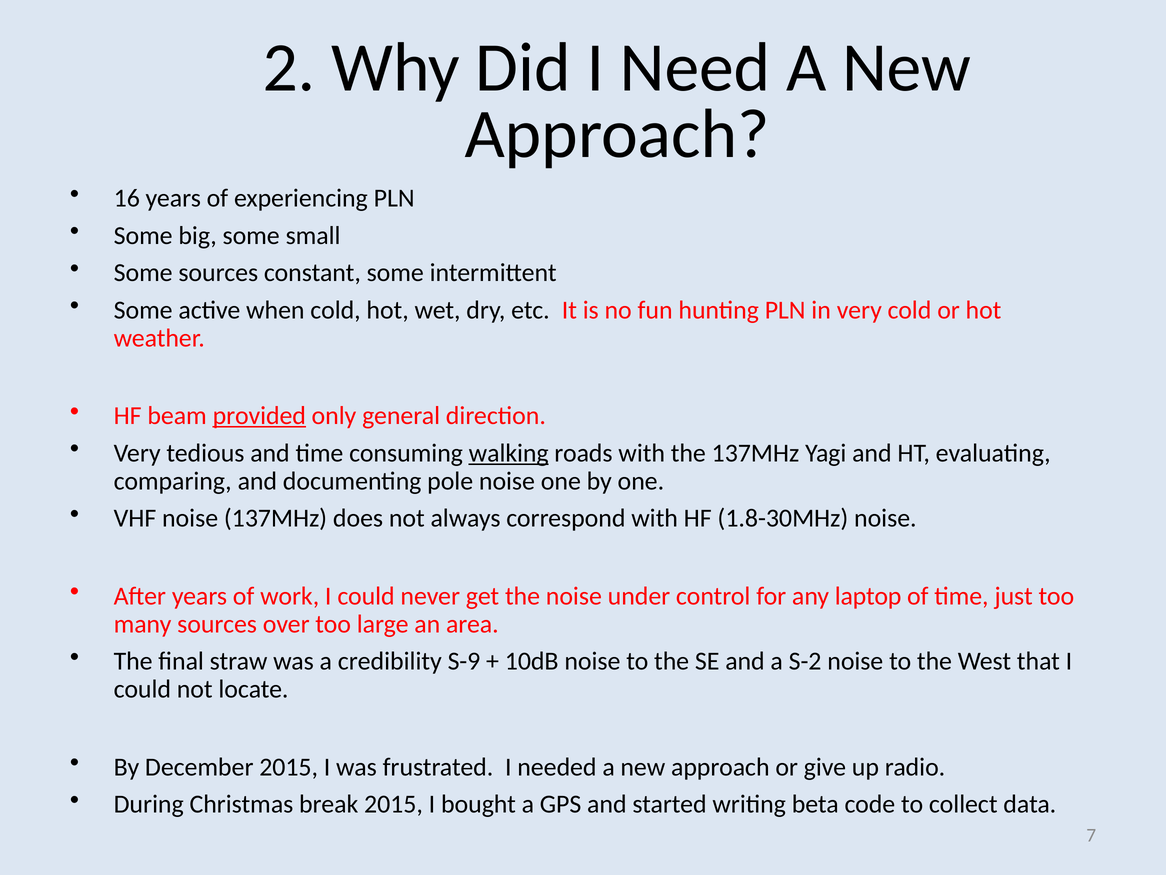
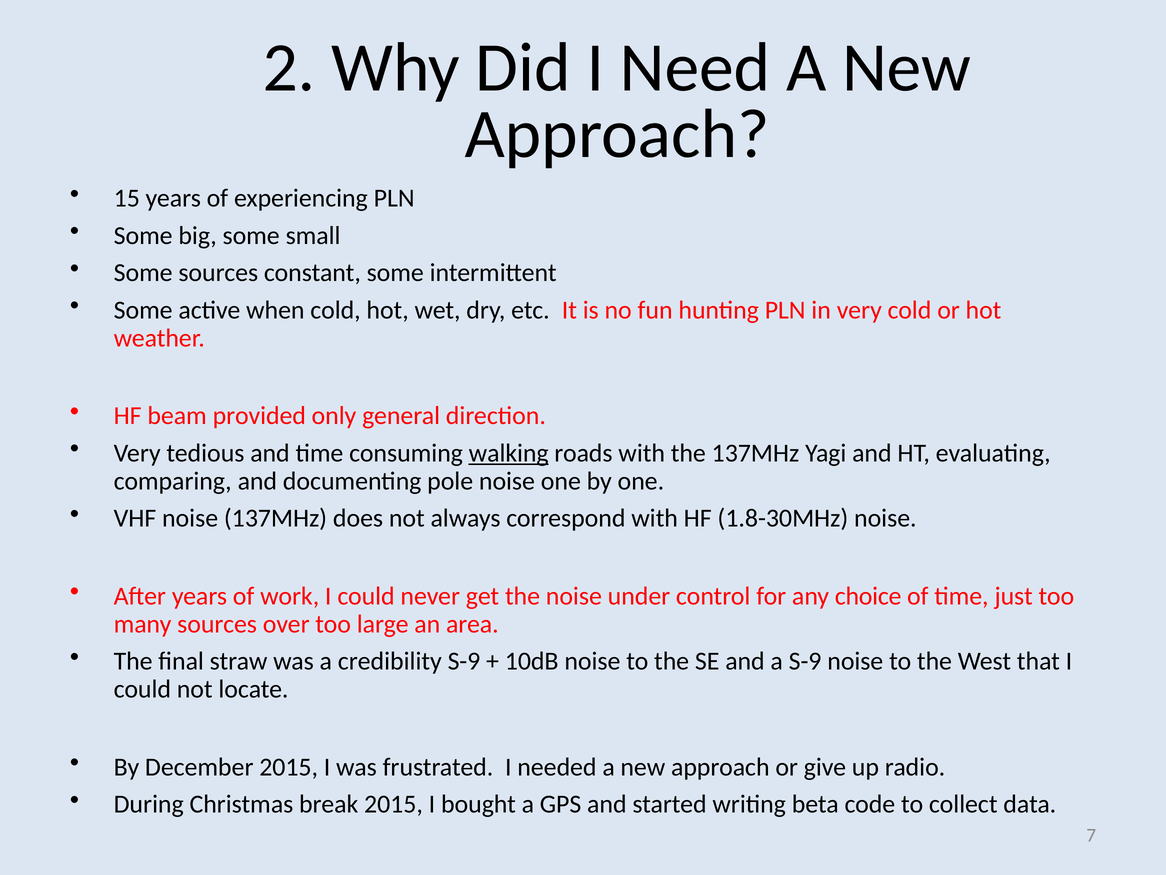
16: 16 -> 15
provided underline: present -> none
laptop: laptop -> choice
a S-2: S-2 -> S-9
